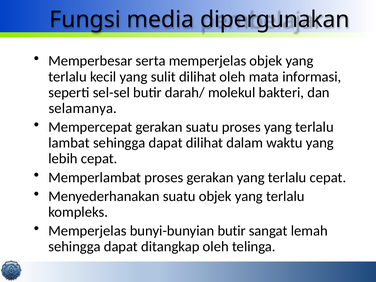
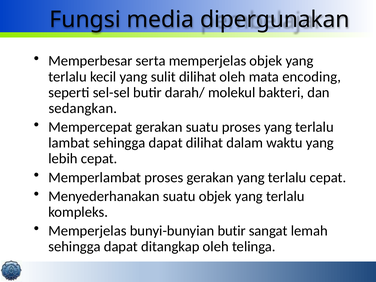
informasi: informasi -> encoding
selamanya: selamanya -> sedangkan
